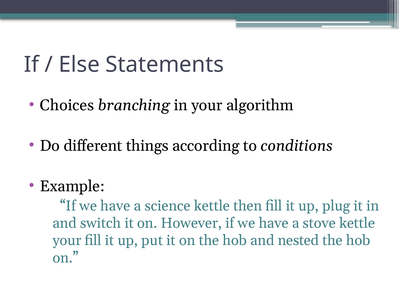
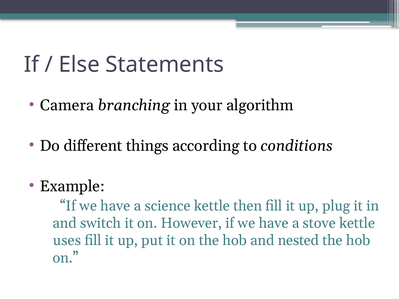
Choices: Choices -> Camera
your at (67, 241): your -> uses
